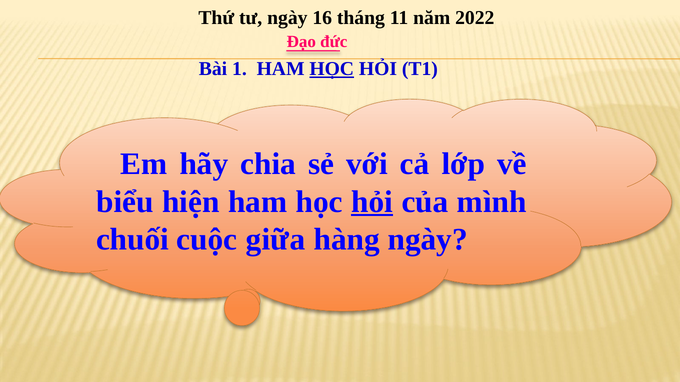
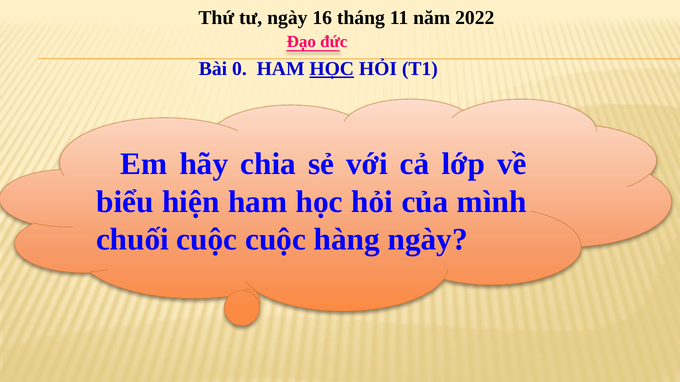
1: 1 -> 0
hỏi at (372, 202) underline: present -> none
cuộc giữa: giữa -> cuộc
